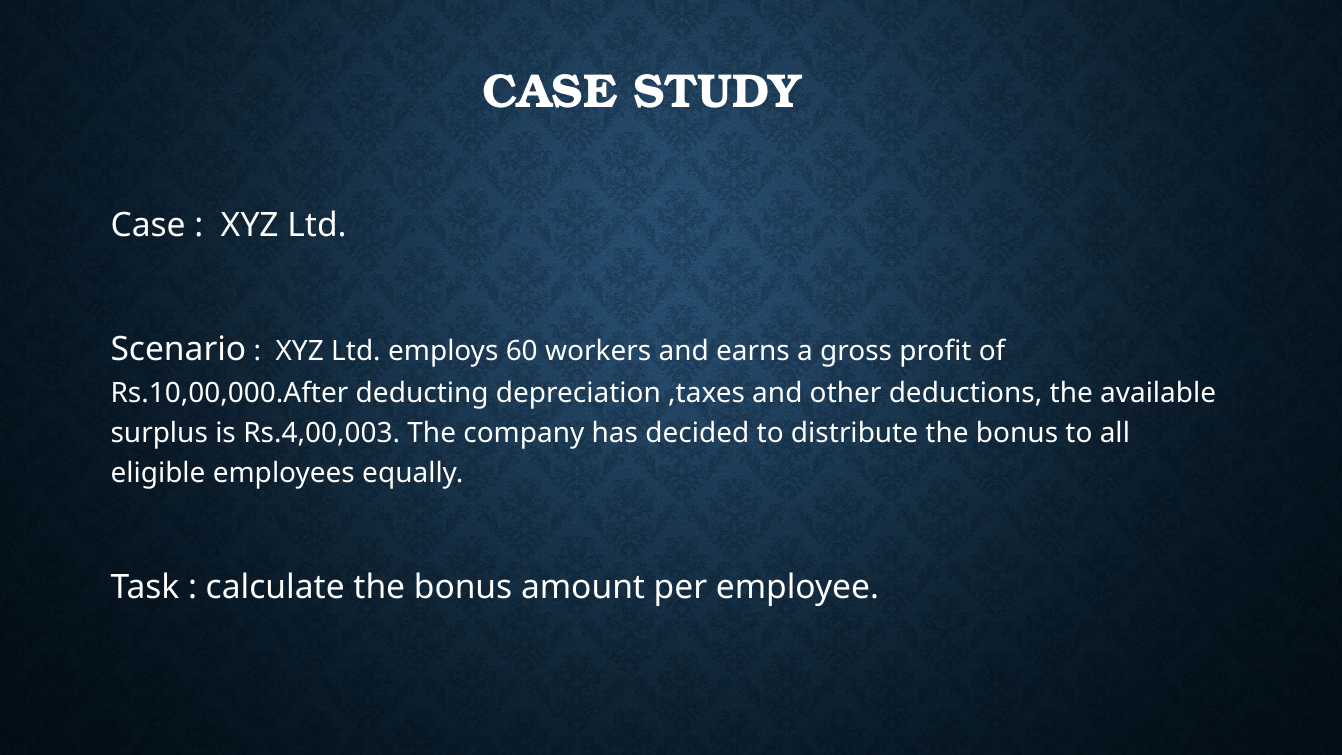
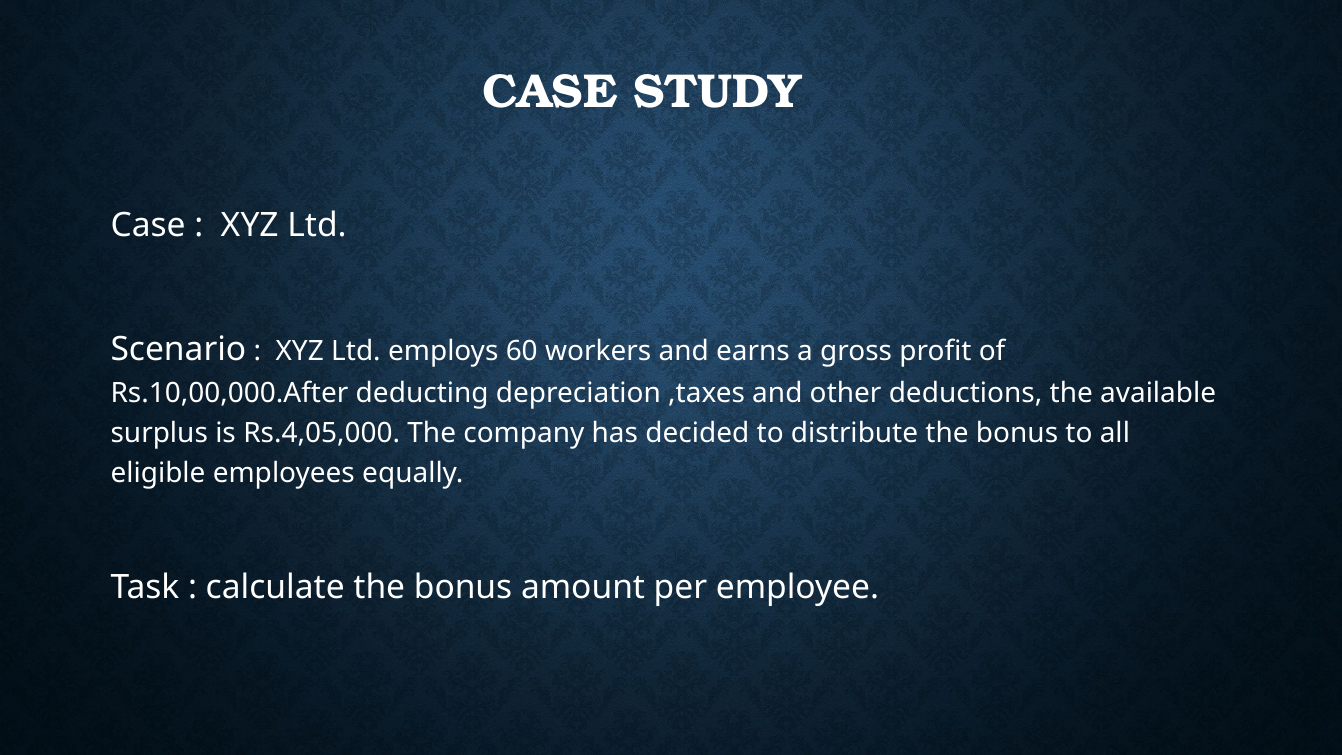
Rs.4,00,003: Rs.4,00,003 -> Rs.4,05,000
